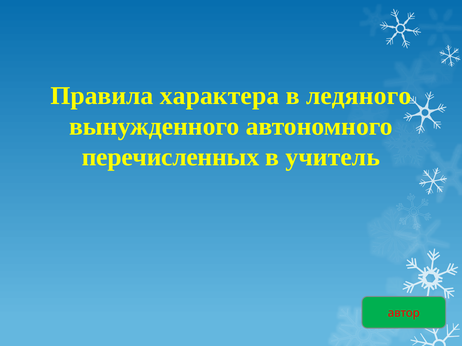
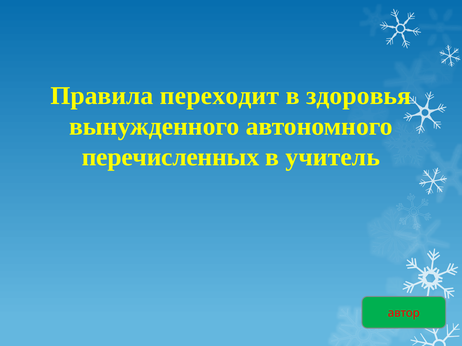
характера: характера -> переходит
ледяного: ледяного -> здоровья
